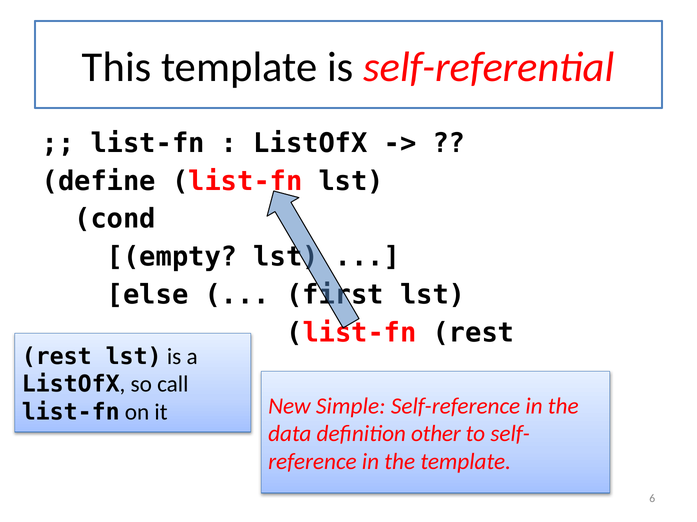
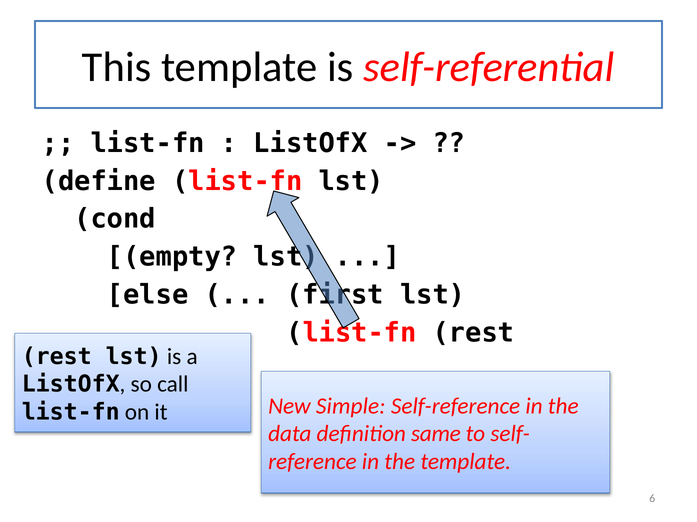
other: other -> same
